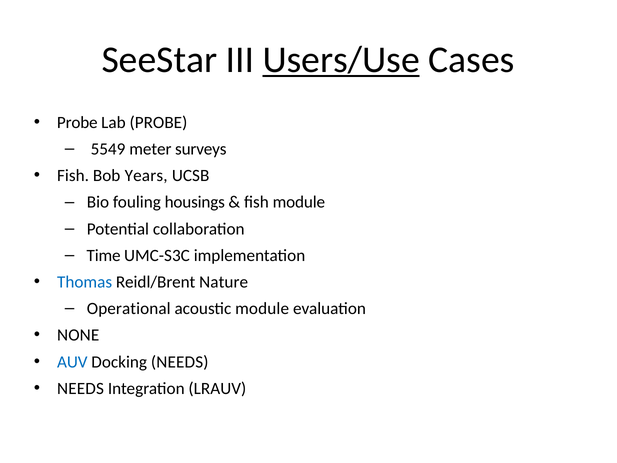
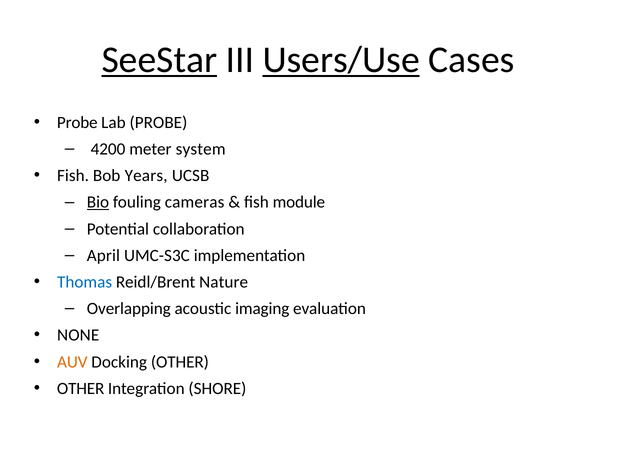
SeeStar underline: none -> present
5549: 5549 -> 4200
surveys: surveys -> system
Bio underline: none -> present
housings: housings -> cameras
Time: Time -> April
Operational: Operational -> Overlapping
acoustic module: module -> imaging
AUV colour: blue -> orange
Docking NEEDS: NEEDS -> OTHER
NEEDS at (80, 388): NEEDS -> OTHER
LRAUV: LRAUV -> SHORE
